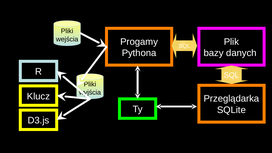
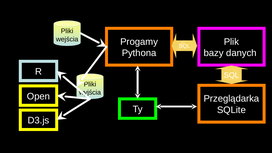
Klucz: Klucz -> Open
